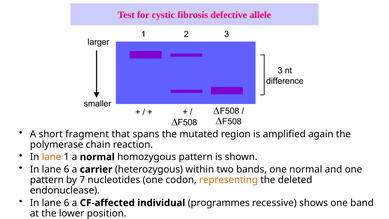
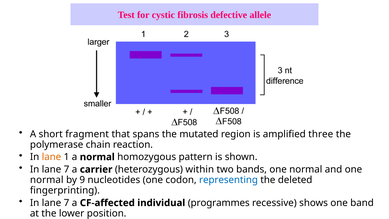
again: again -> three
6 at (67, 169): 6 -> 7
pattern at (47, 180): pattern -> normal
7: 7 -> 9
representing colour: orange -> blue
endonuclease: endonuclease -> fingerprinting
6 at (67, 203): 6 -> 7
